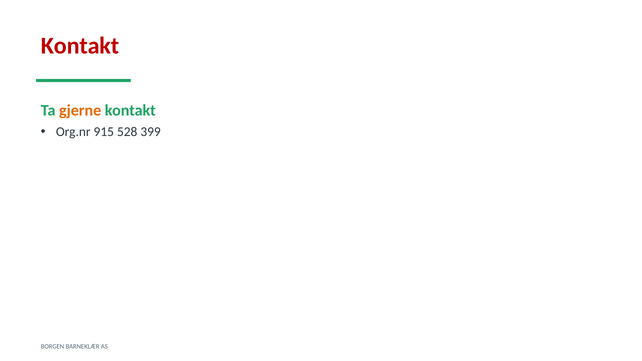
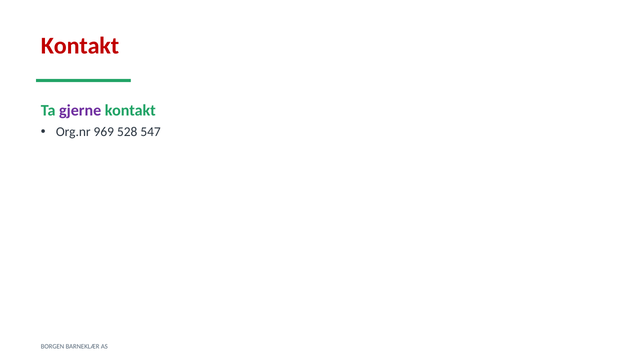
gjerne colour: orange -> purple
915: 915 -> 969
399: 399 -> 547
